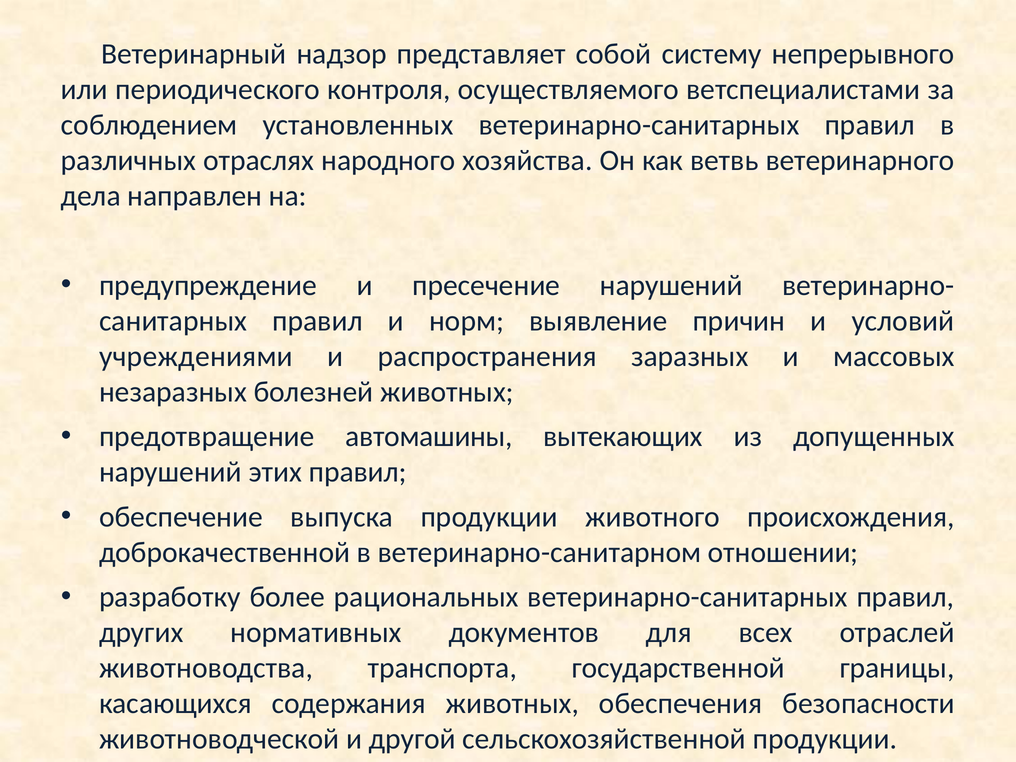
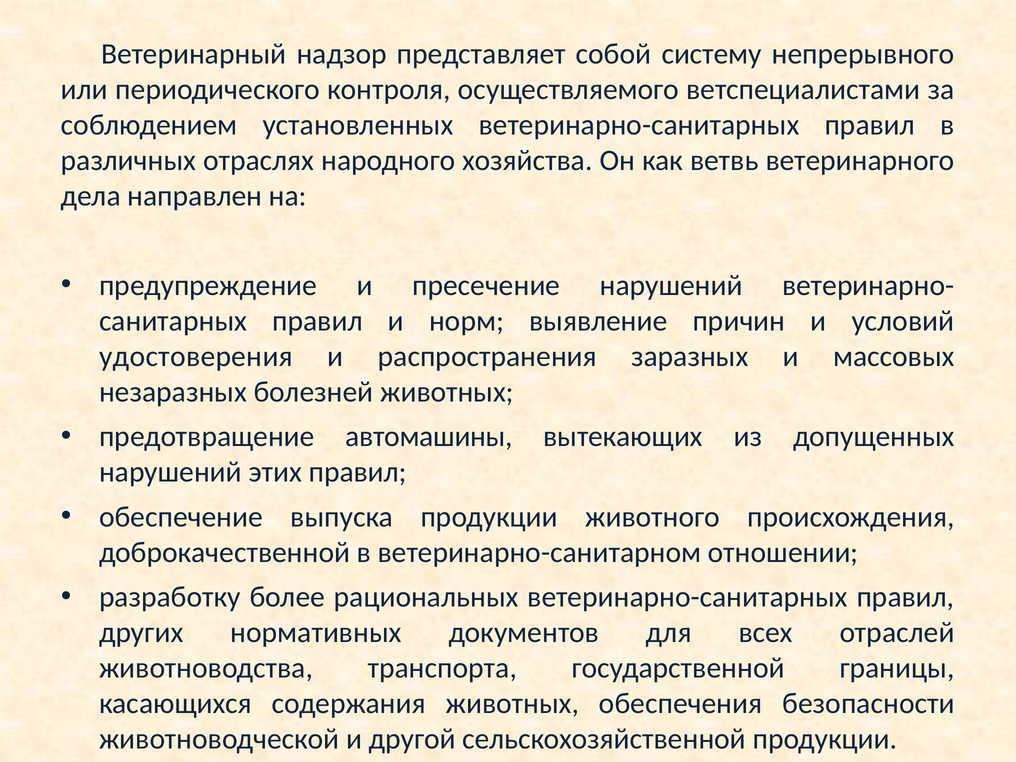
учреждениями: учреждениями -> удостоверения
